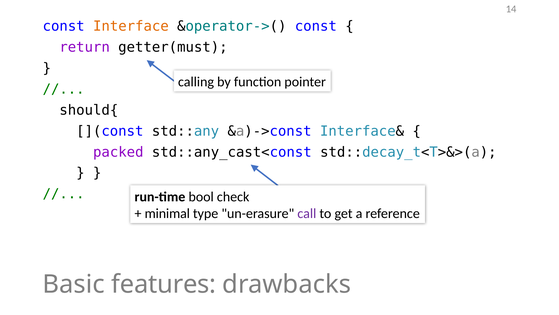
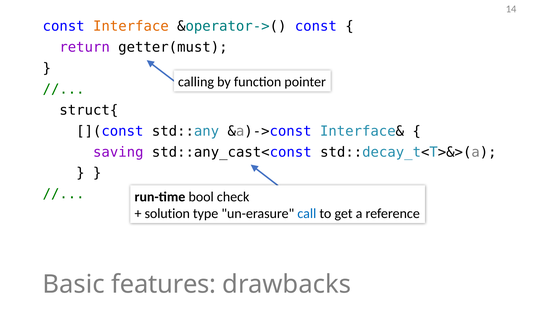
should{: should{ -> struct{
packed: packed -> saving
minimal: minimal -> solution
call colour: purple -> blue
